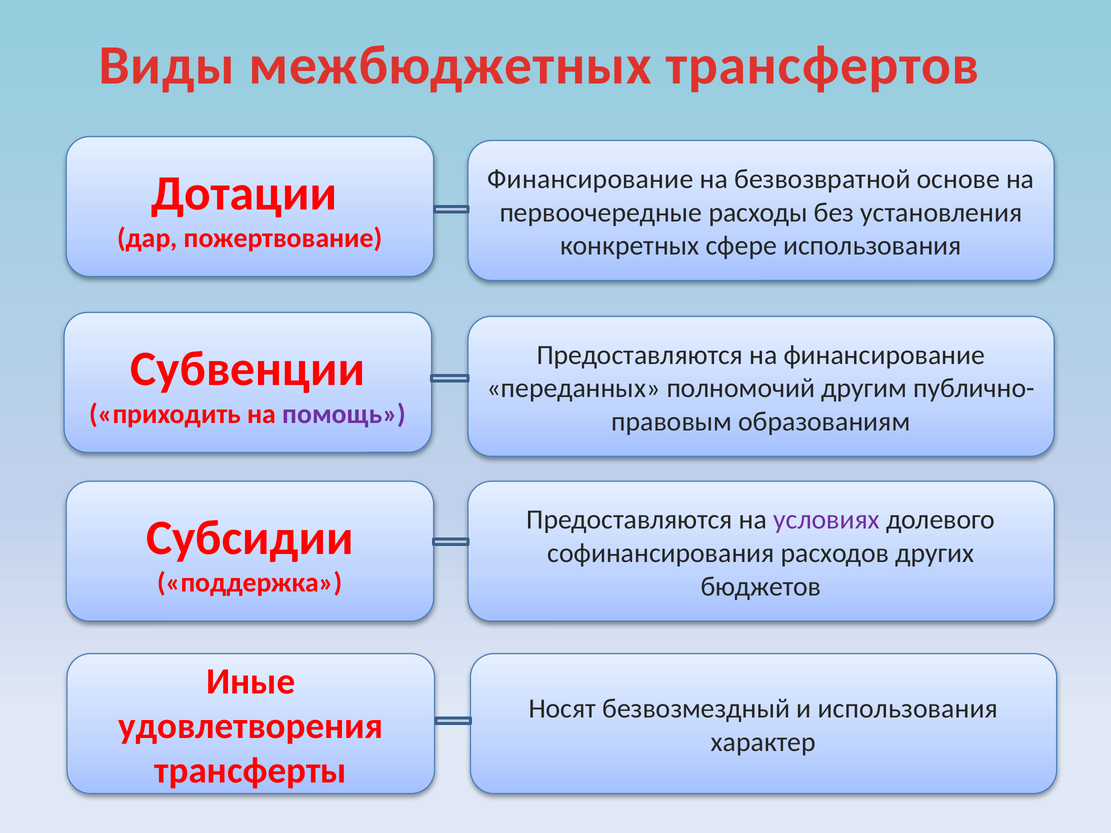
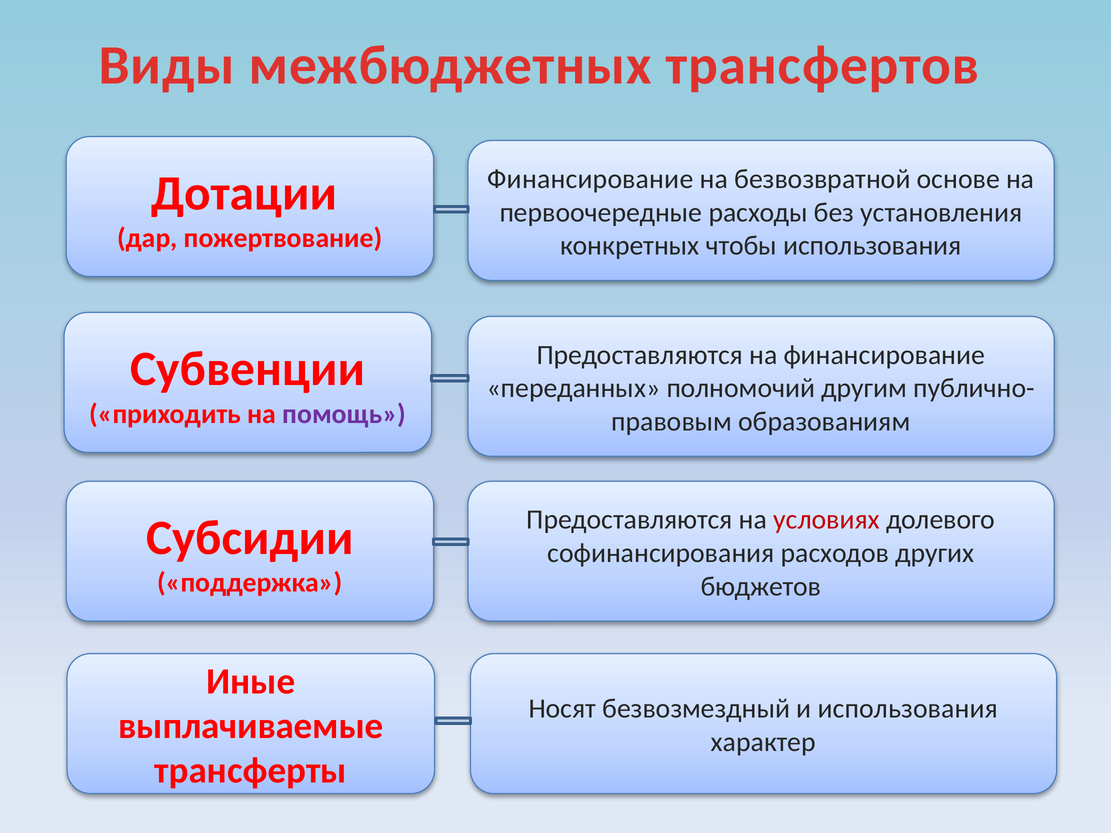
сфере: сфере -> чтобы
условиях colour: purple -> red
удовлетворения: удовлетворения -> выплачиваемые
